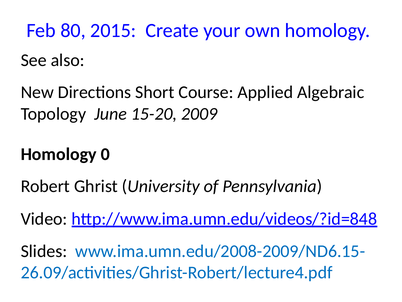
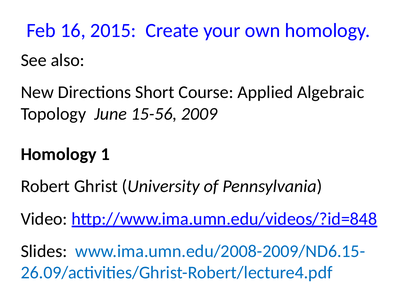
80: 80 -> 16
15-20: 15-20 -> 15-56
0: 0 -> 1
